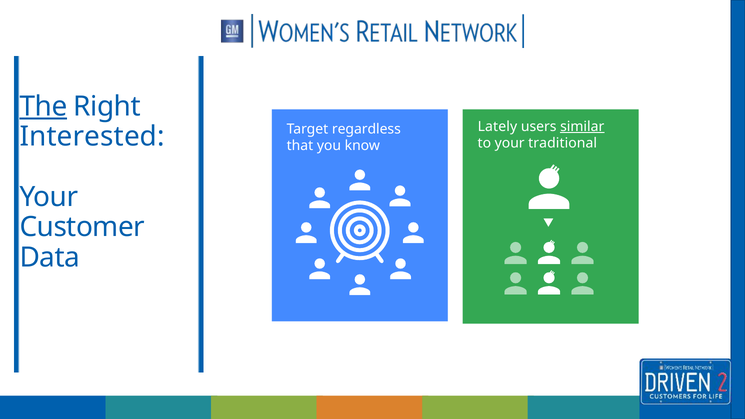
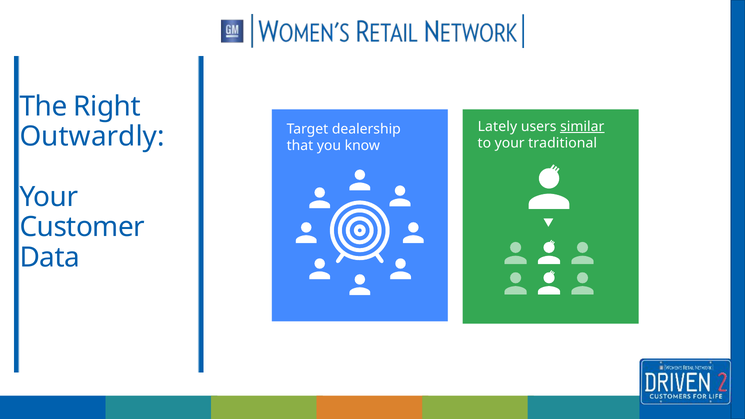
The underline: present -> none
regardless: regardless -> dealership
Interested: Interested -> Outwardly
